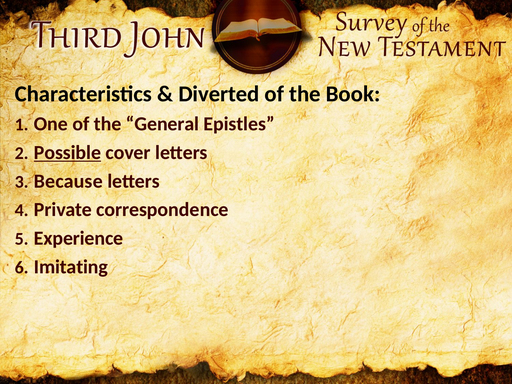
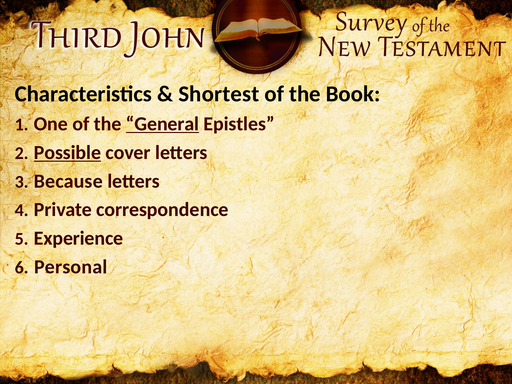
Diverted: Diverted -> Shortest
General underline: none -> present
Imitating: Imitating -> Personal
